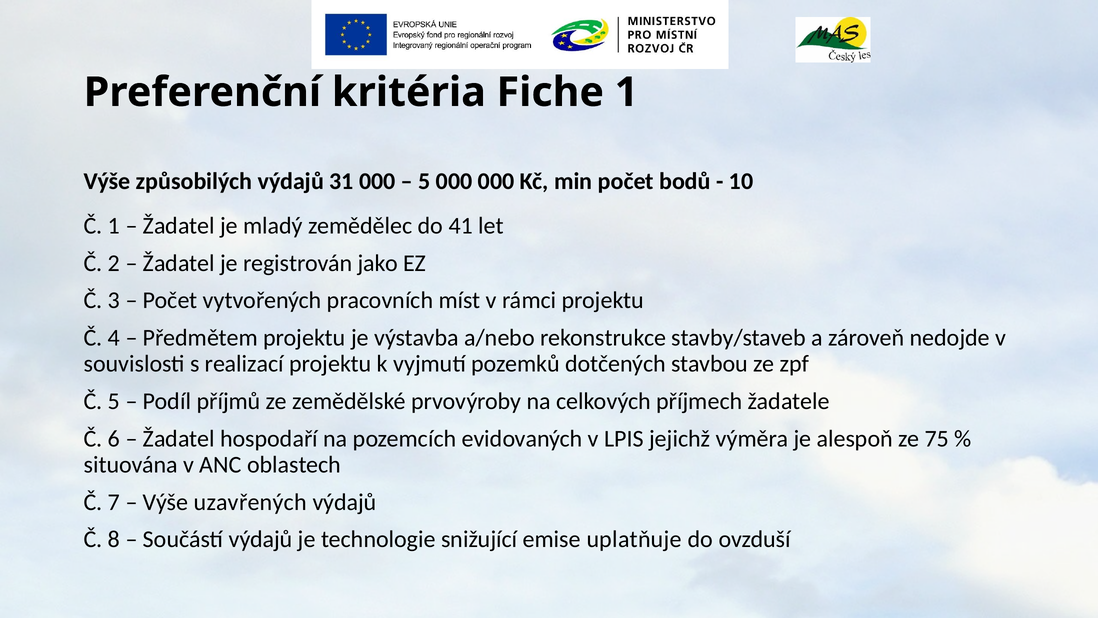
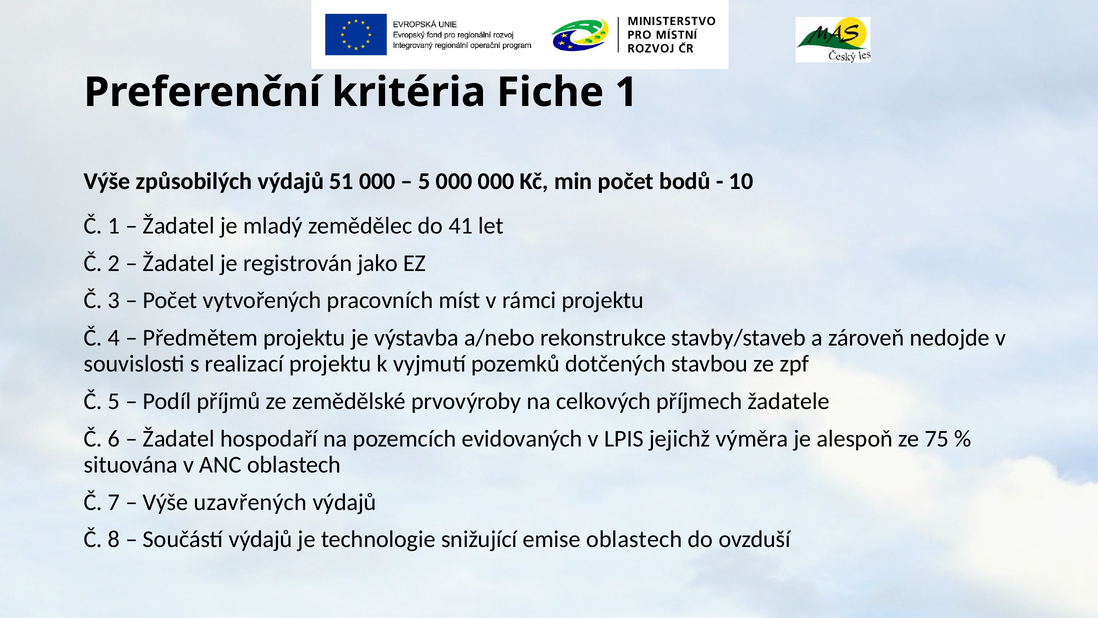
31: 31 -> 51
emise uplatňuje: uplatňuje -> oblastech
